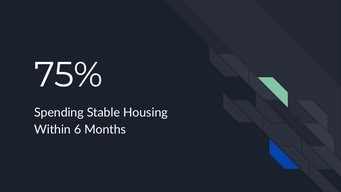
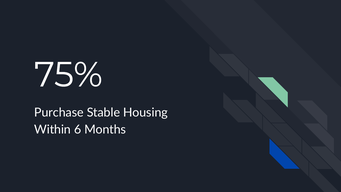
Spending: Spending -> Purchase
